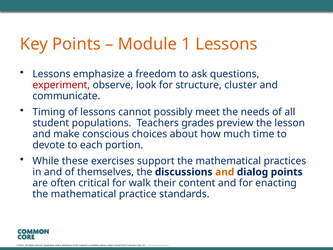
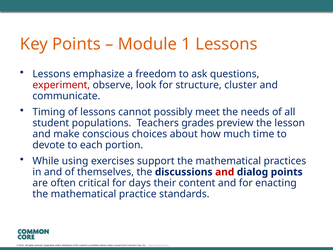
these: these -> using
and at (225, 172) colour: orange -> red
walk: walk -> days
